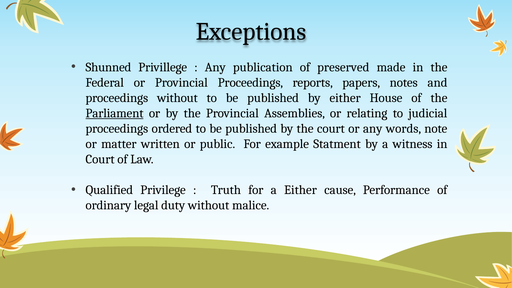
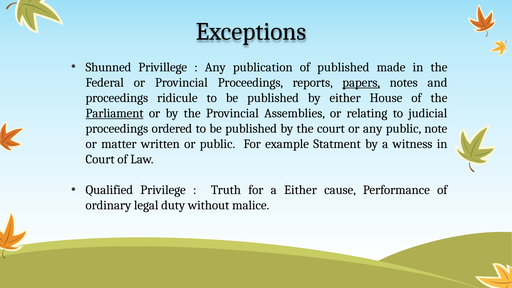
of preserved: preserved -> published
papers underline: none -> present
proceedings without: without -> ridicule
any words: words -> public
